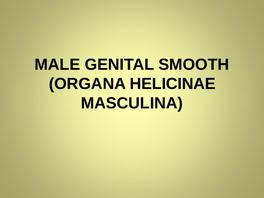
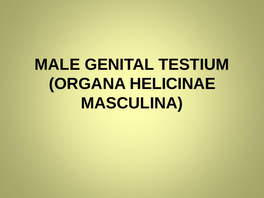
SMOOTH: SMOOTH -> TESTIUM
